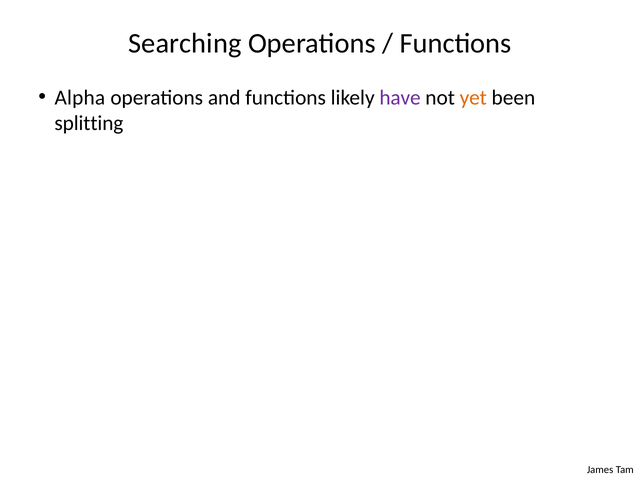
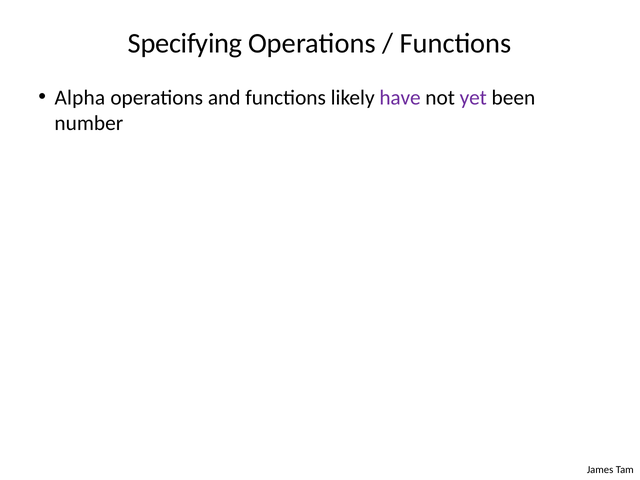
Searching: Searching -> Specifying
yet colour: orange -> purple
splitting: splitting -> number
